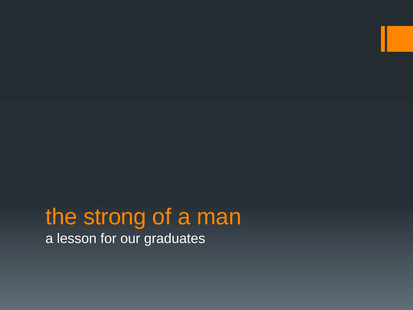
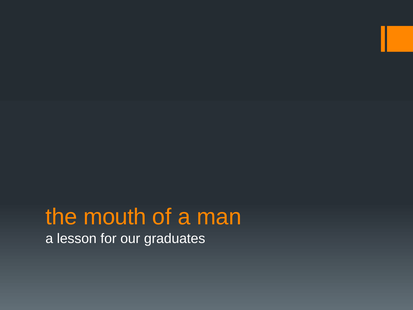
strong: strong -> mouth
